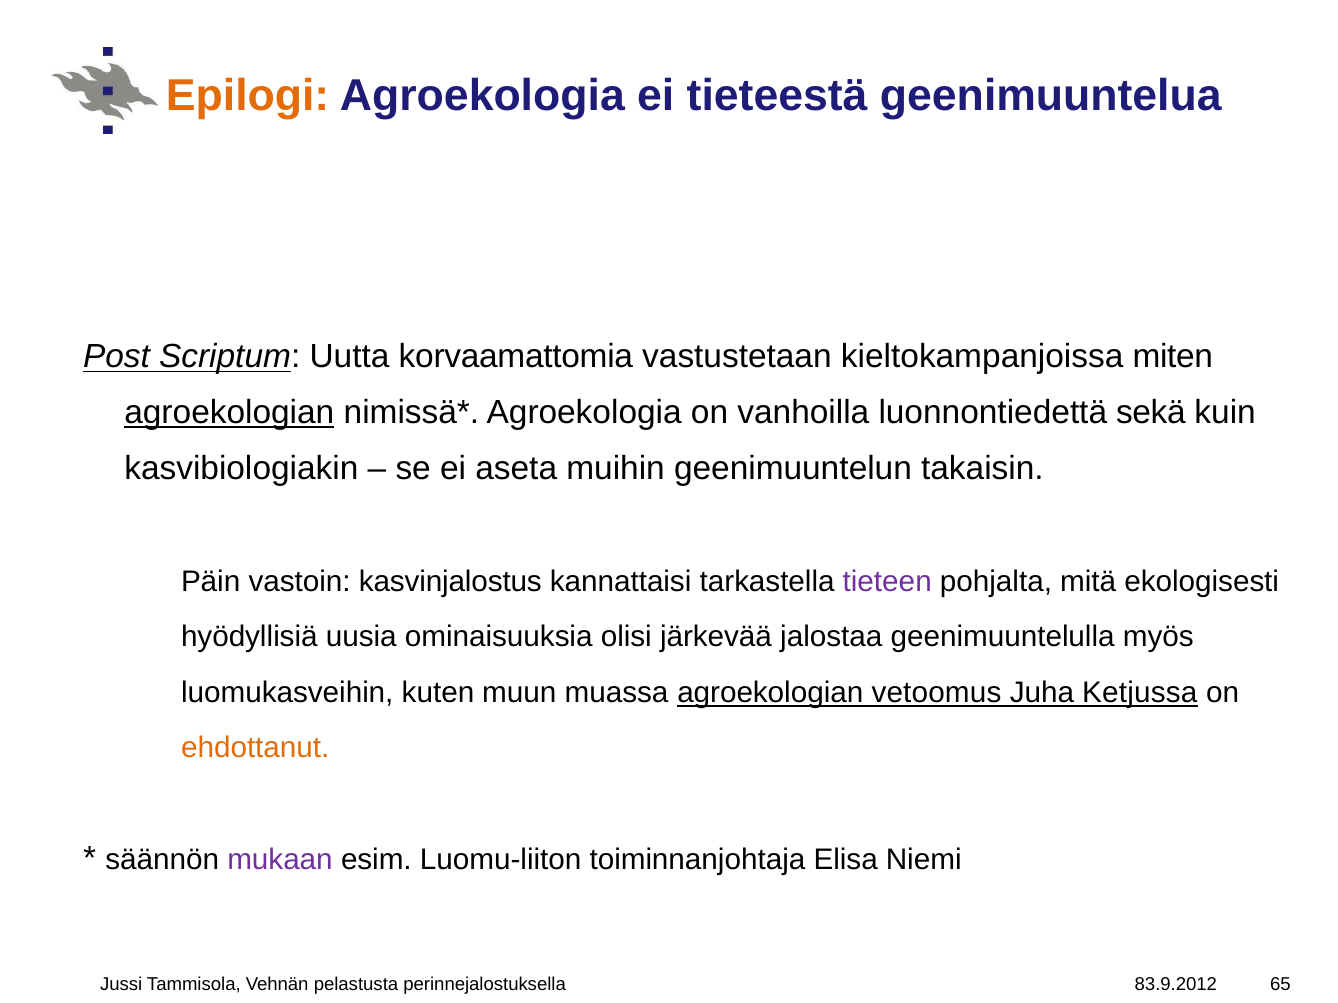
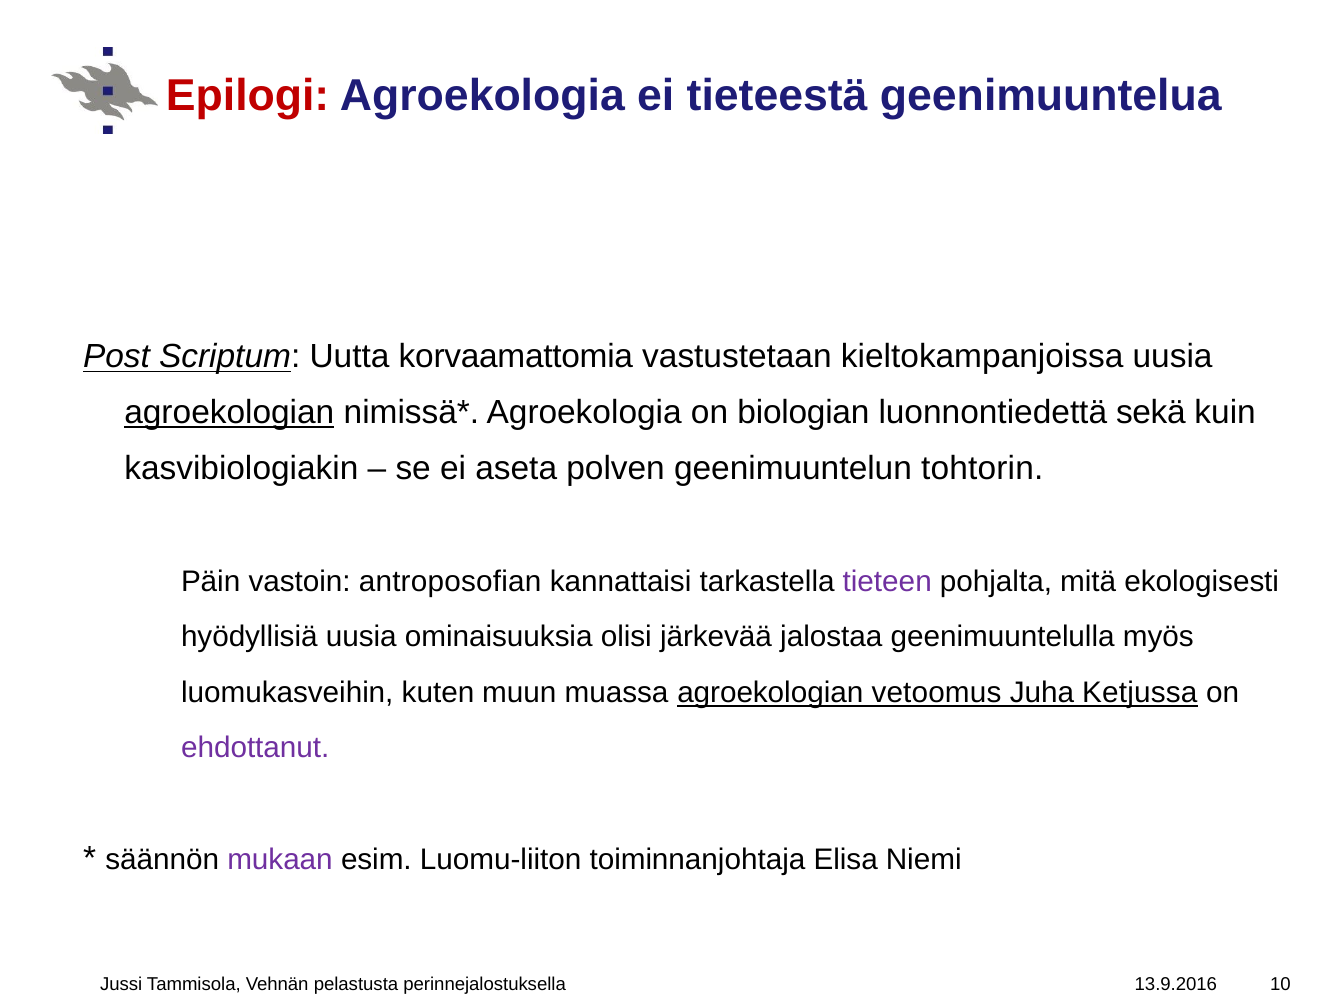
Epilogi colour: orange -> red
kieltokampanjoissa miten: miten -> uusia
vanhoilla: vanhoilla -> biologian
muihin: muihin -> polven
takaisin: takaisin -> tohtorin
kasvinjalostus: kasvinjalostus -> antroposofian
ehdottanut colour: orange -> purple
83.9.2012: 83.9.2012 -> 13.9.2016
65: 65 -> 10
